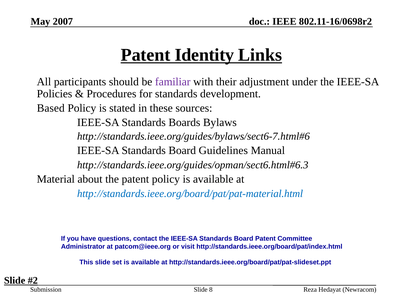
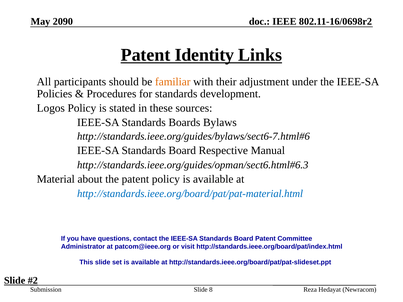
2007: 2007 -> 2090
familiar colour: purple -> orange
Based: Based -> Logos
Guidelines: Guidelines -> Respective
